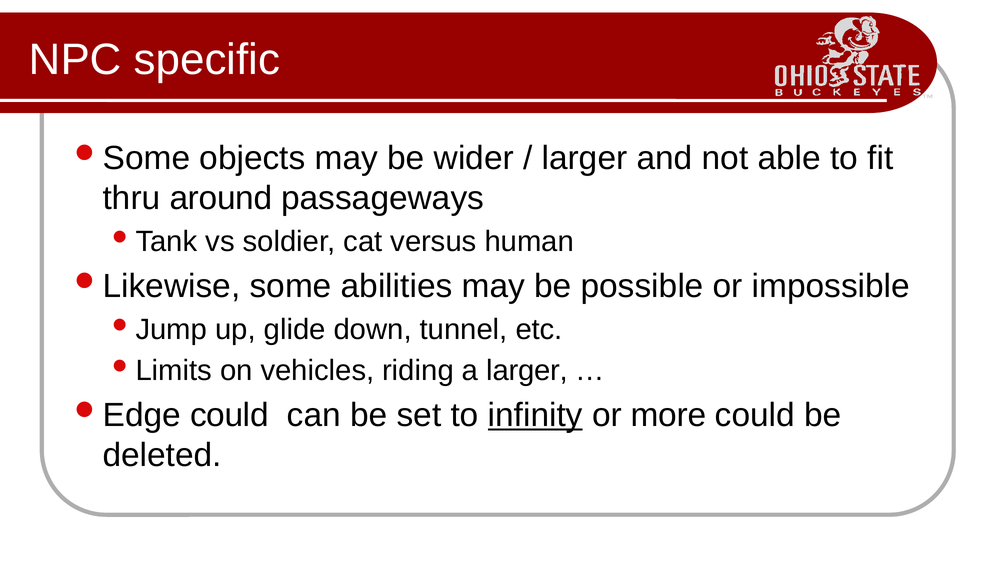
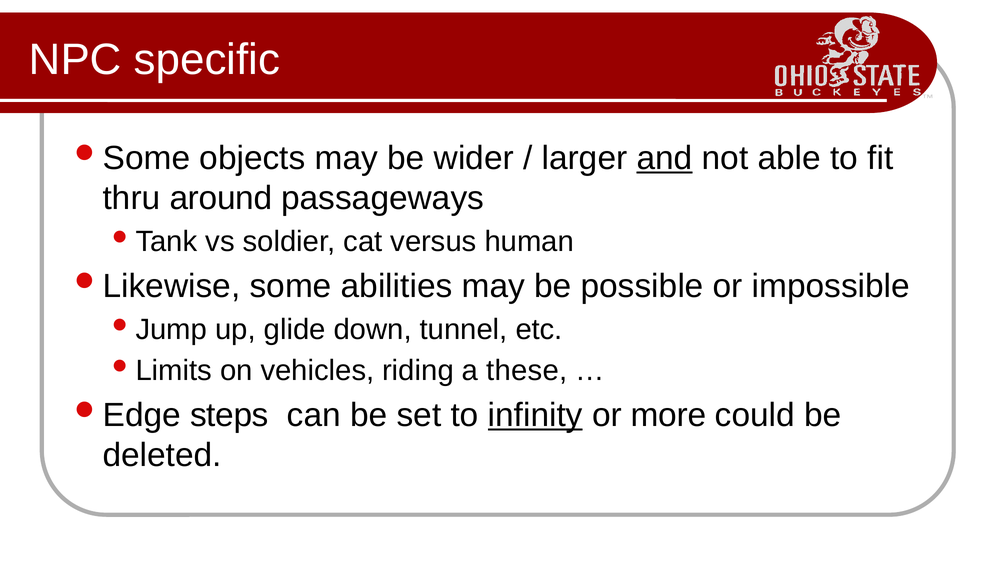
and underline: none -> present
a larger: larger -> these
could at (229, 415): could -> steps
